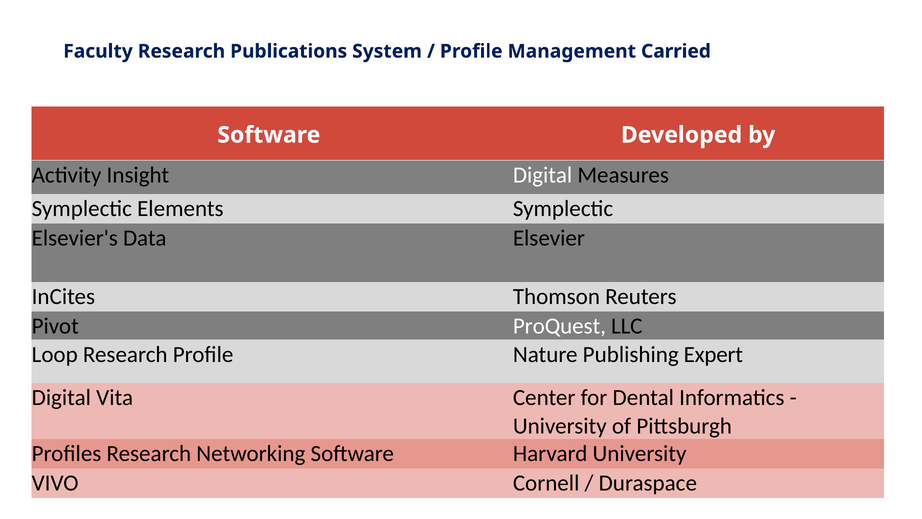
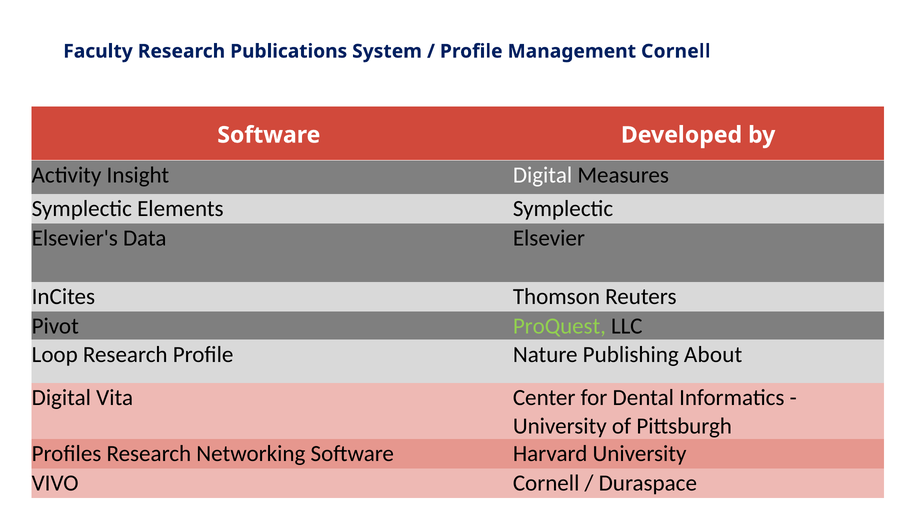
Management Carried: Carried -> Cornell
ProQuest colour: white -> light green
Expert: Expert -> About
